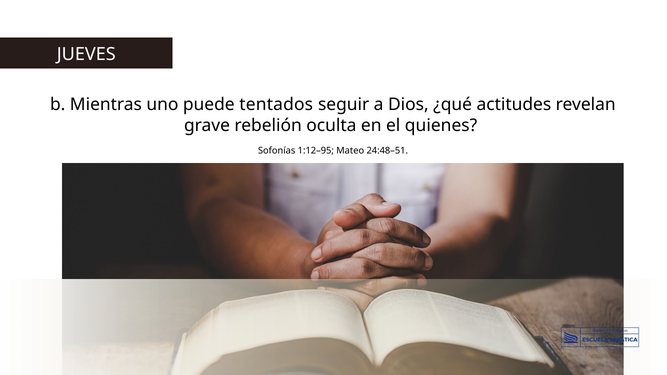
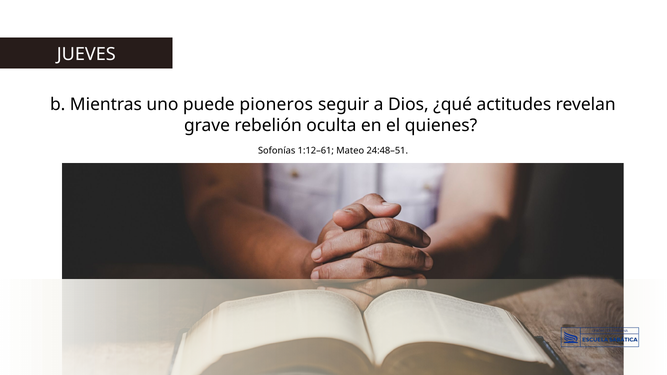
tentados: tentados -> pioneros
1:12–95: 1:12–95 -> 1:12–61
